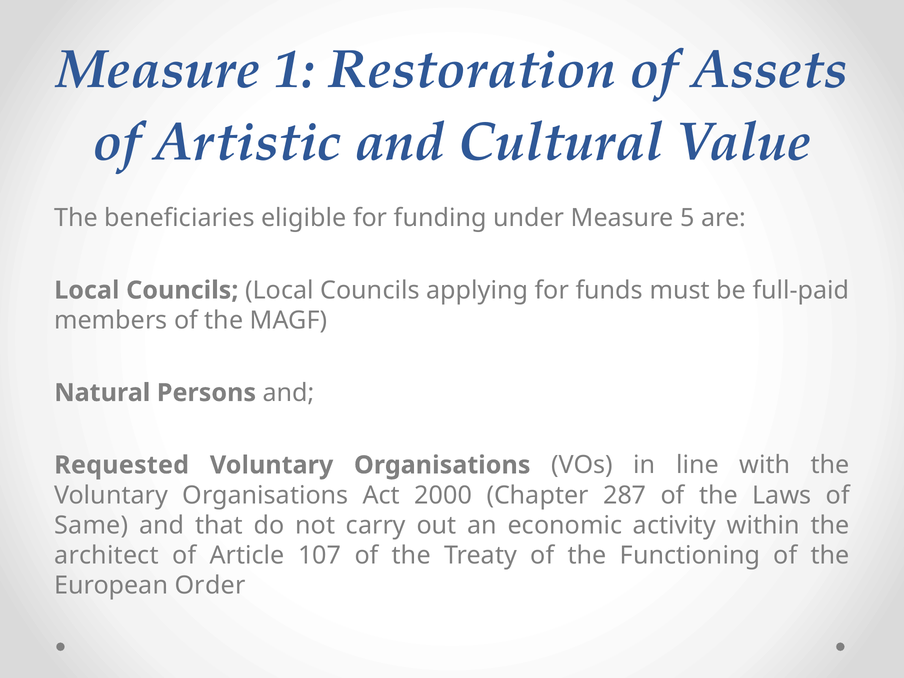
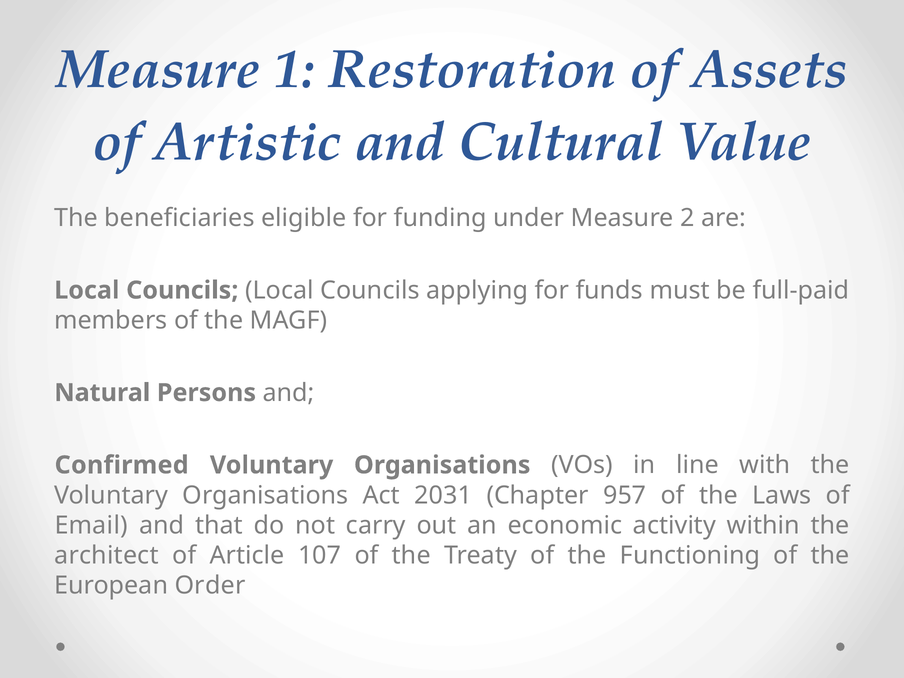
5: 5 -> 2
Requested: Requested -> Confirmed
2000: 2000 -> 2031
287: 287 -> 957
Same: Same -> Email
